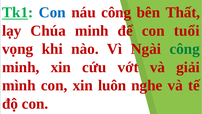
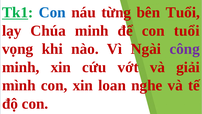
náu công: công -> từng
bên Thất: Thất -> Tuổi
công at (185, 49) colour: green -> purple
luôn: luôn -> loan
